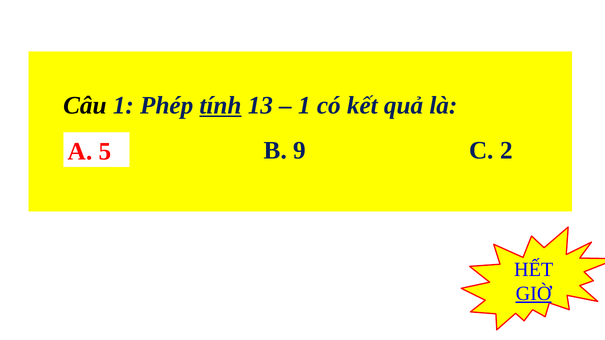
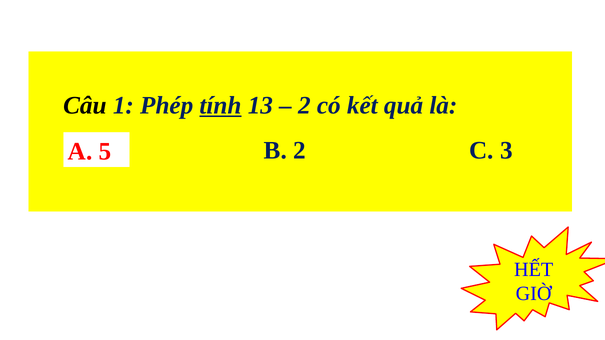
1 at (304, 105): 1 -> 2
B 9: 9 -> 2
2: 2 -> 3
GIỜ underline: present -> none
